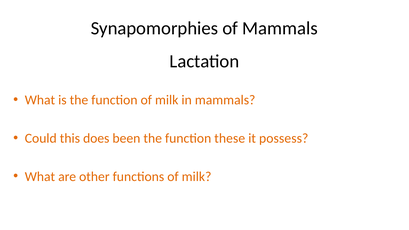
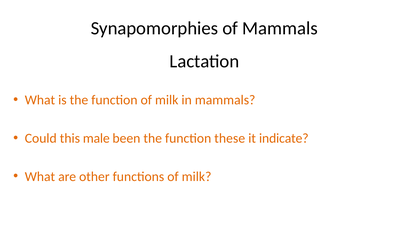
does: does -> male
possess: possess -> indicate
